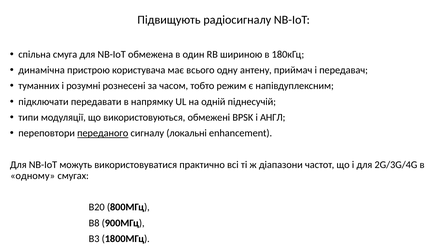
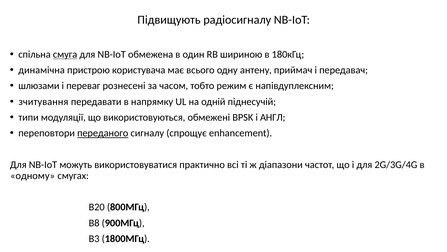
смуга underline: none -> present
туманних: туманних -> шлюзами
розумні: розумні -> переваг
підключати: підключати -> зчитування
локальні: локальні -> спрощує
